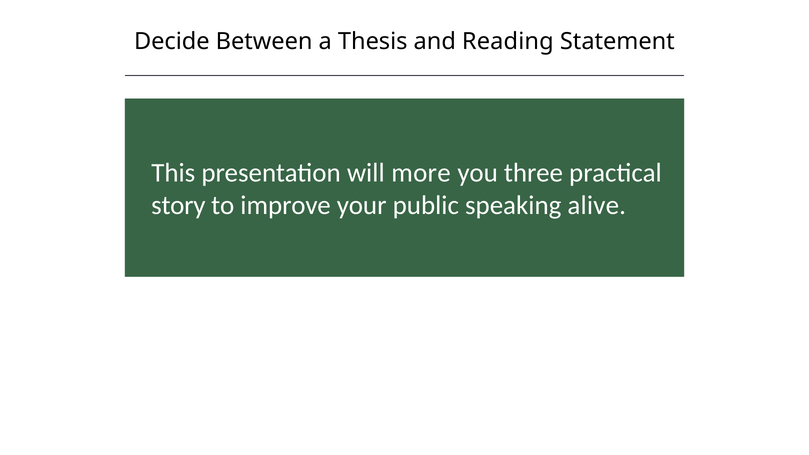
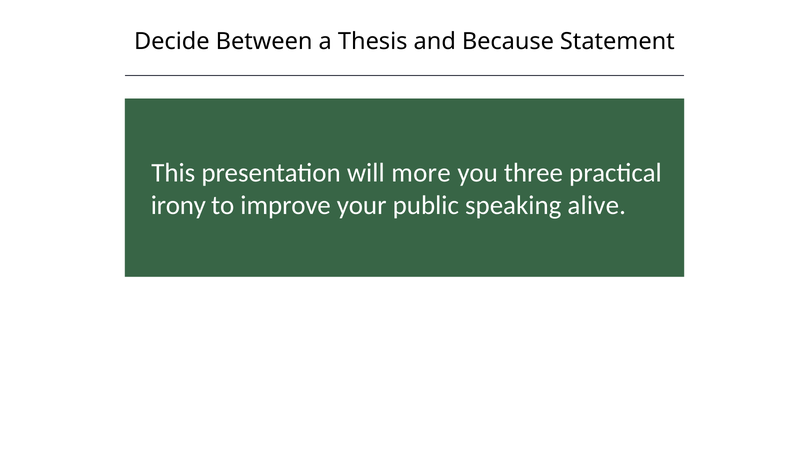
Reading: Reading -> Because
story: story -> irony
